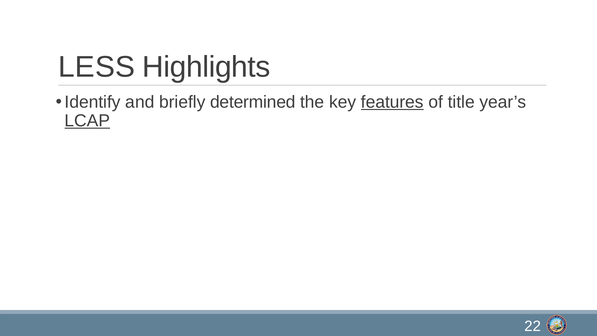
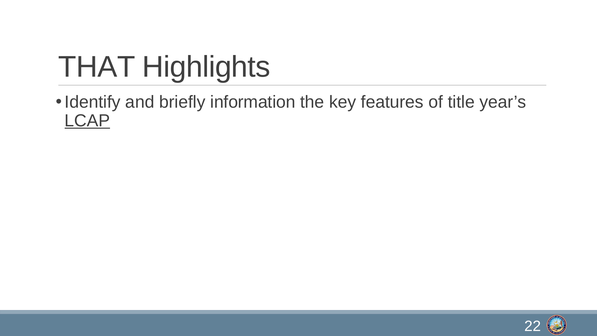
LESS: LESS -> THAT
determined: determined -> information
features underline: present -> none
